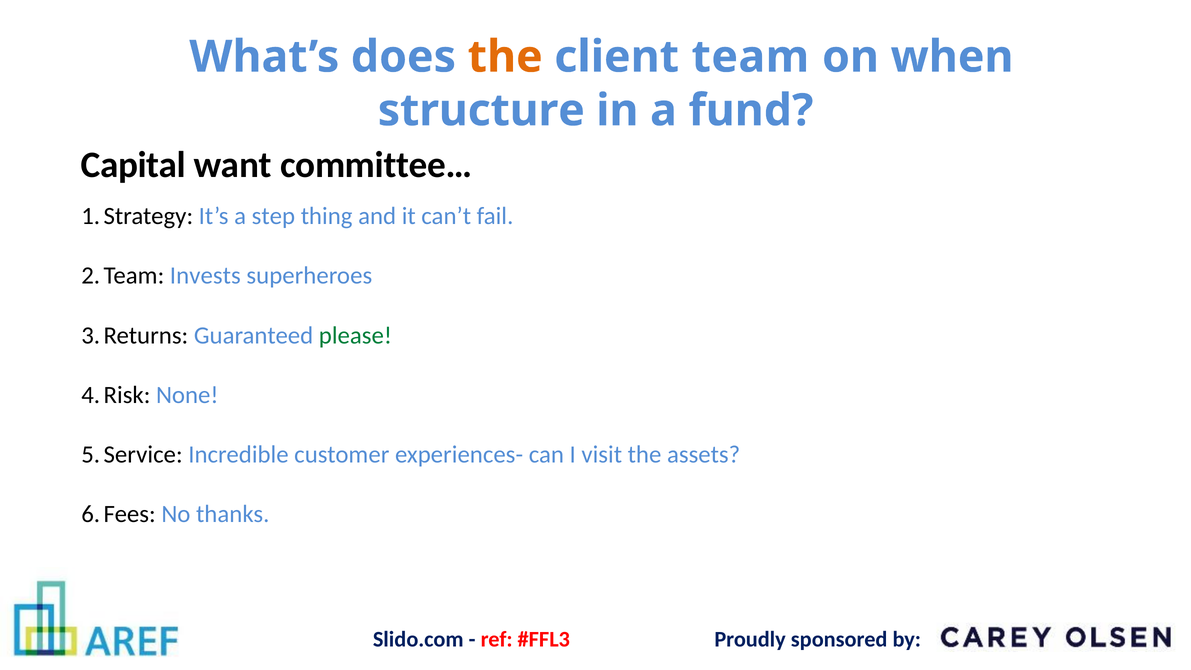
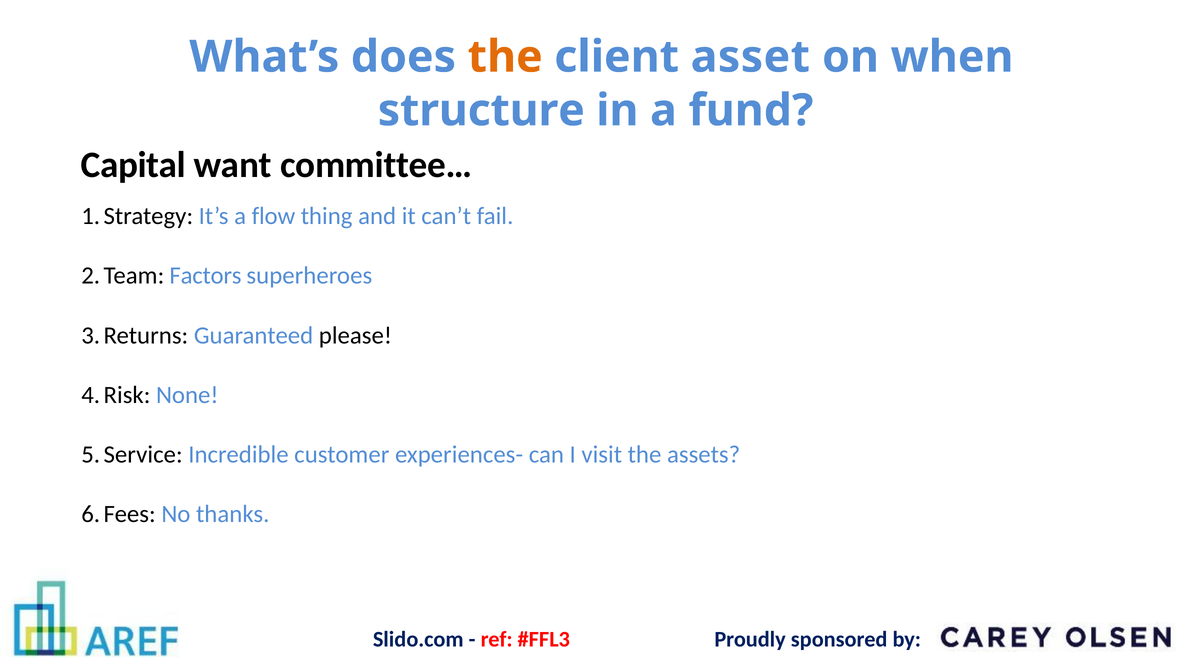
team: team -> asset
step: step -> flow
Invests: Invests -> Factors
please colour: green -> black
